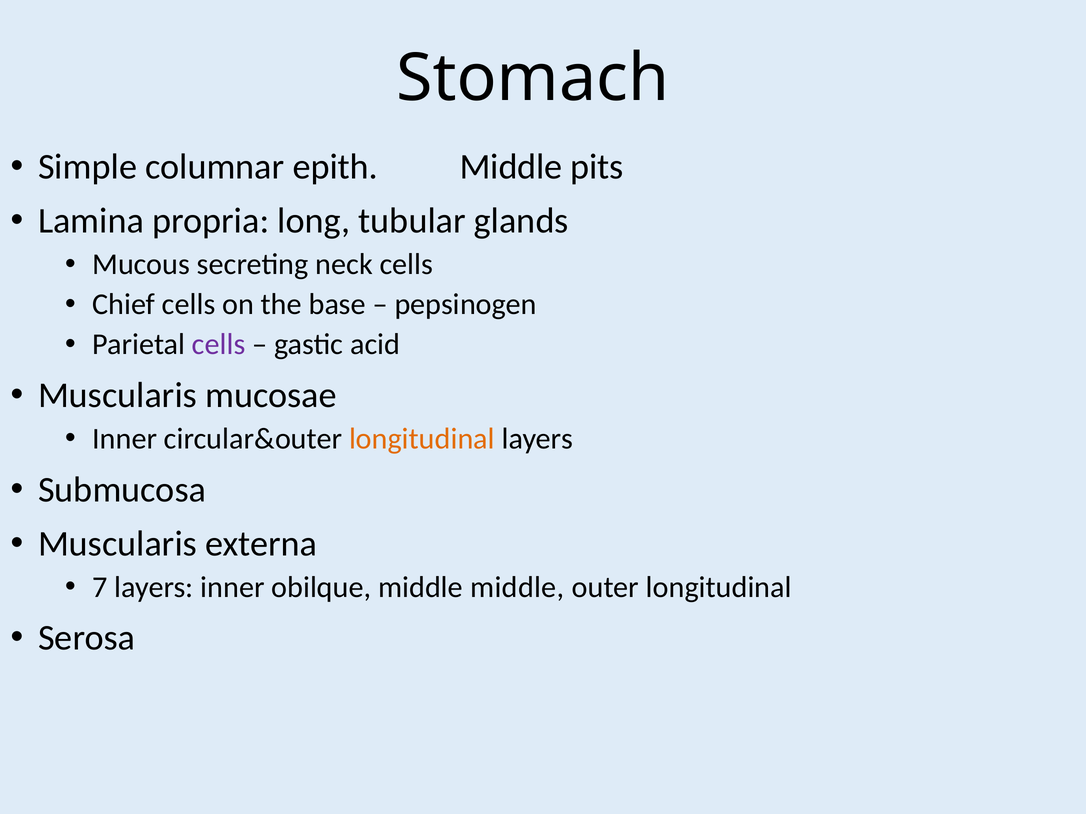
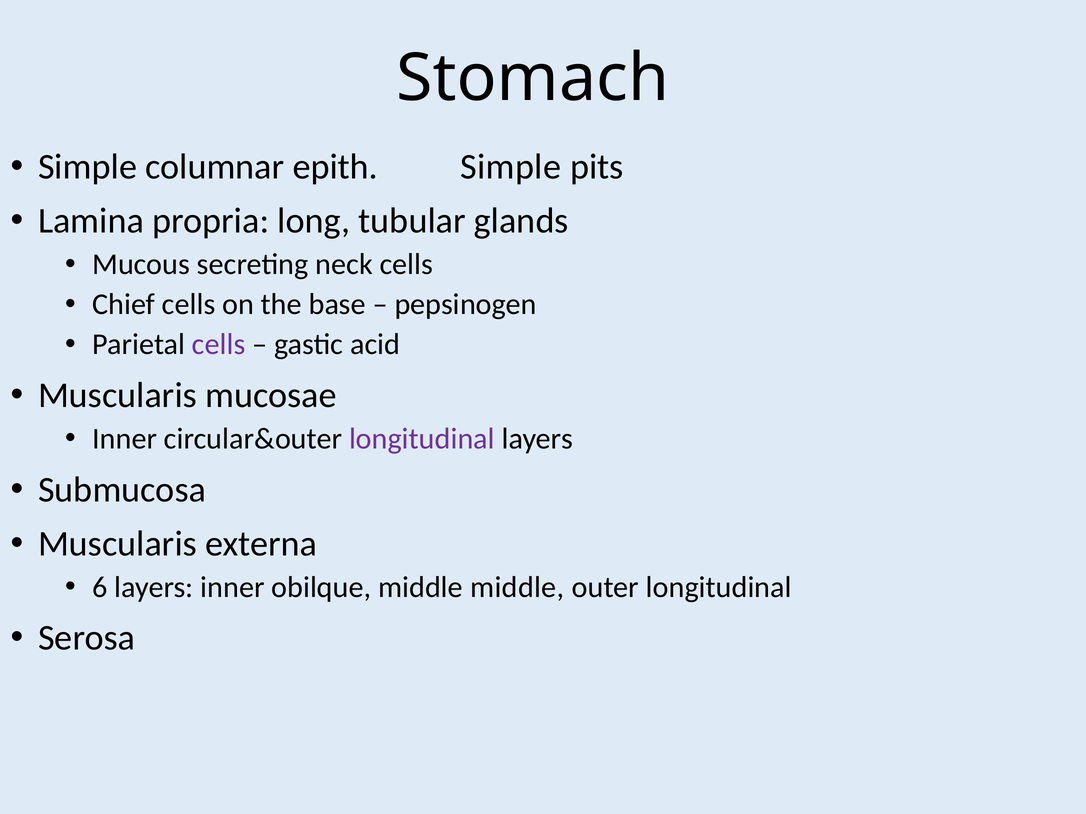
epith Middle: Middle -> Simple
longitudinal at (422, 439) colour: orange -> purple
7: 7 -> 6
